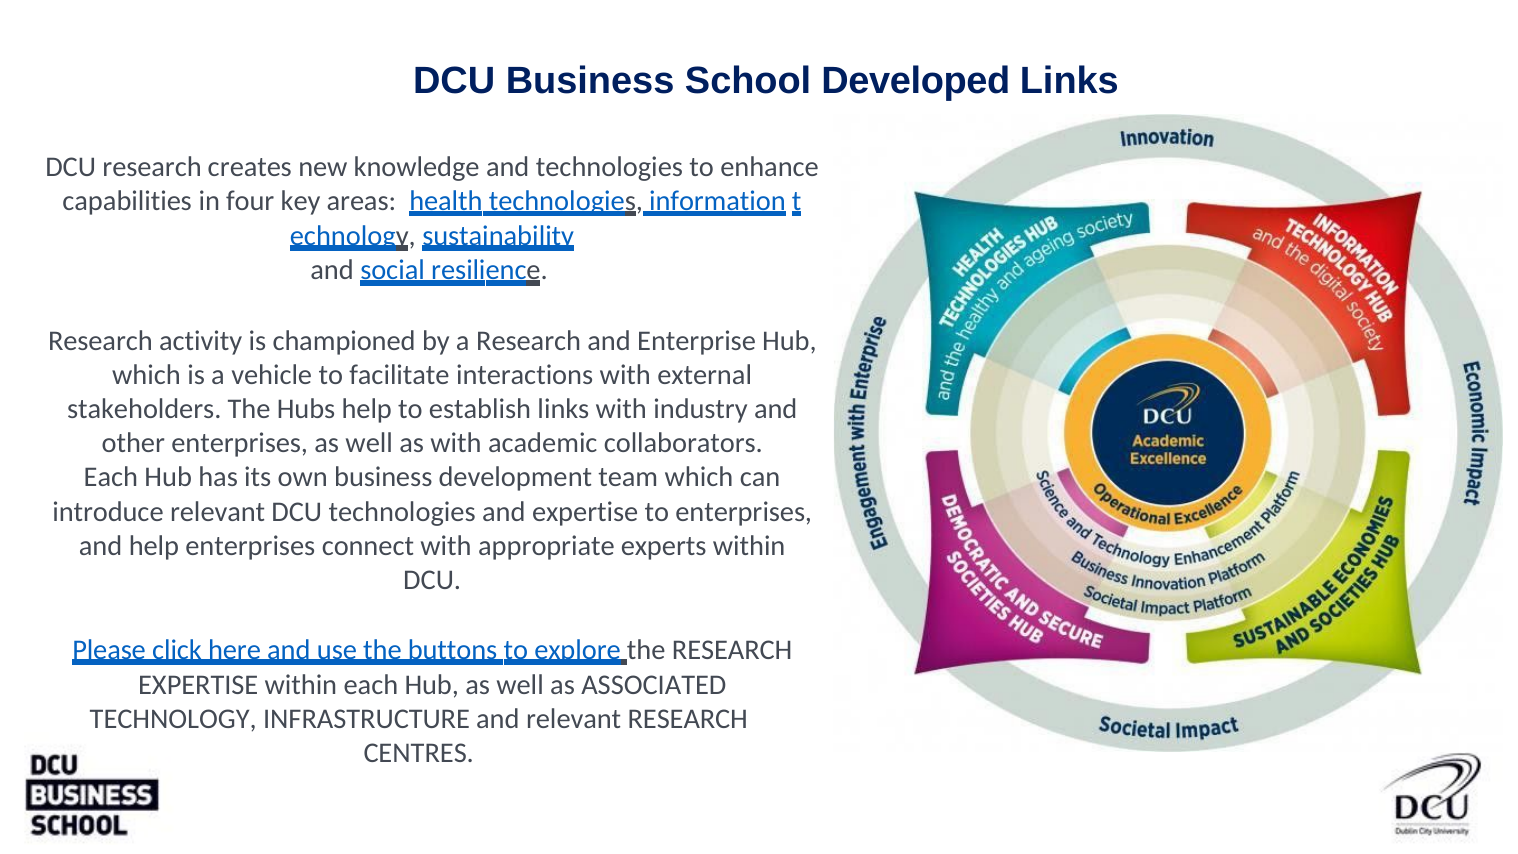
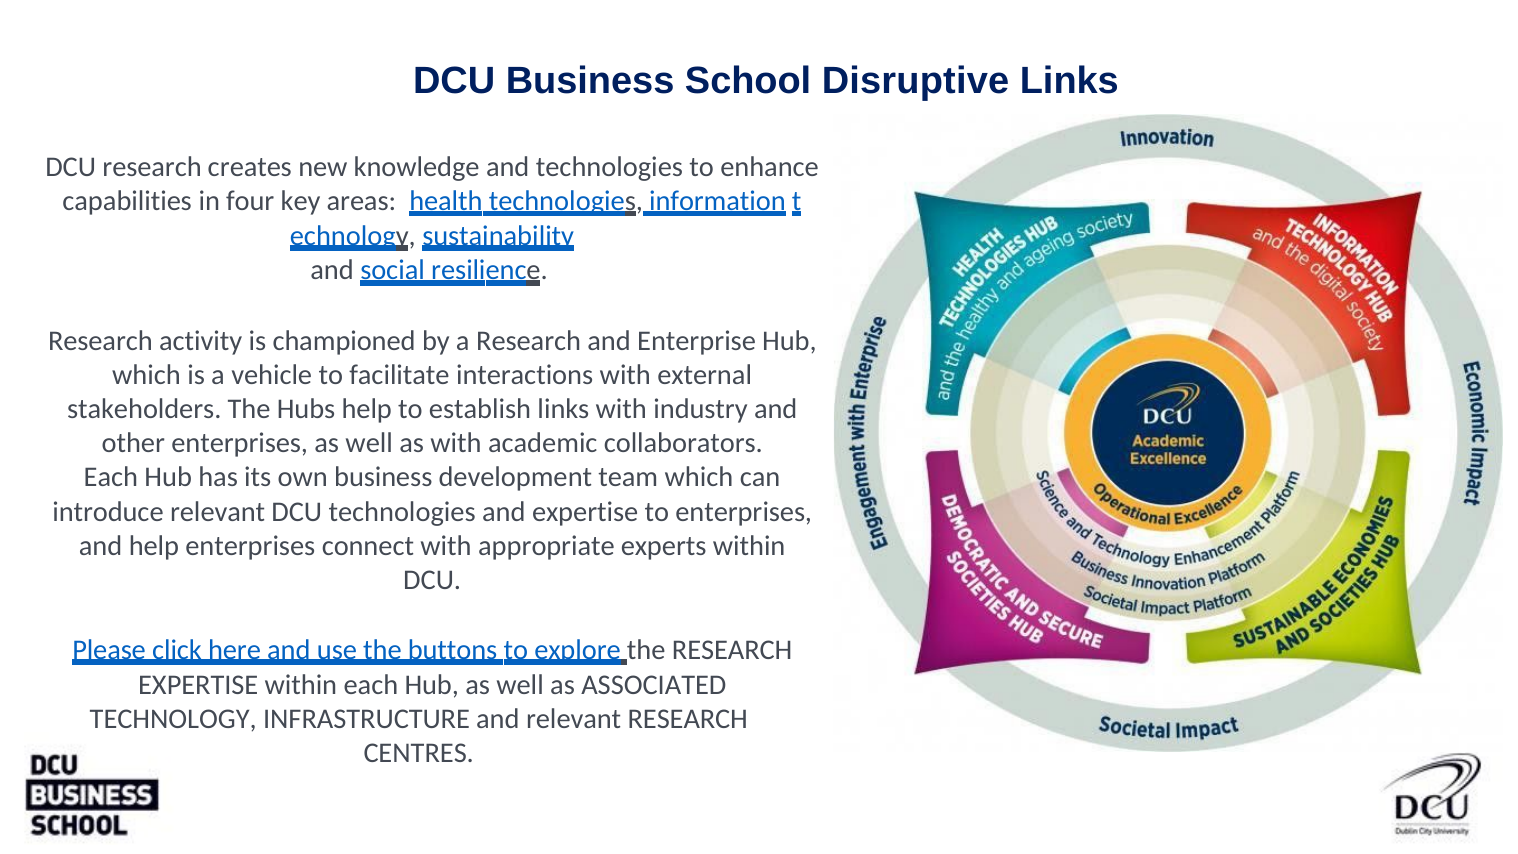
Developed: Developed -> Disruptive
